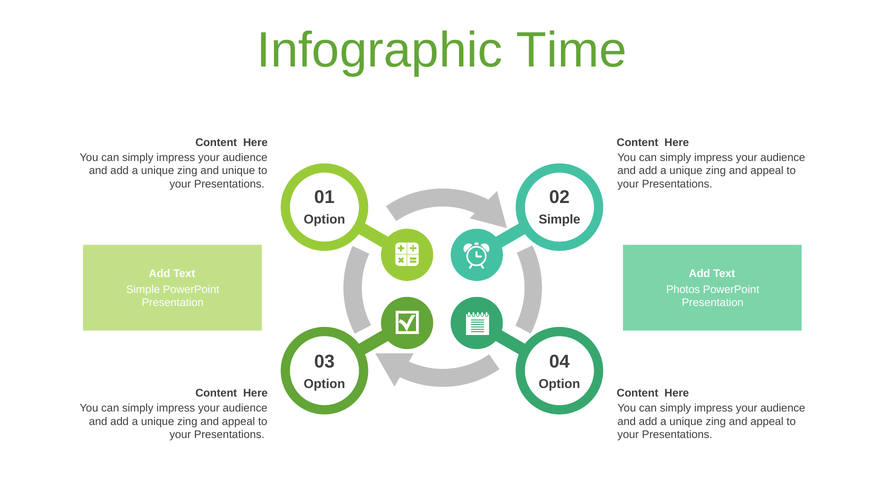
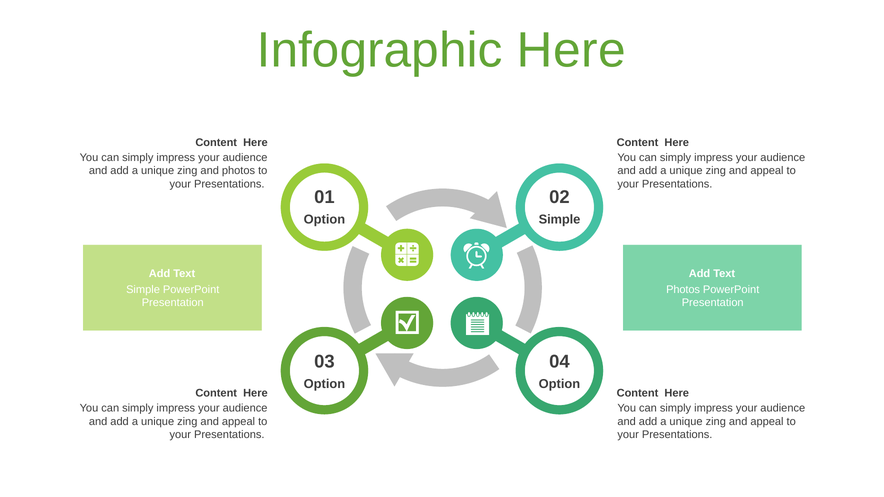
Infographic Time: Time -> Here
and unique: unique -> photos
